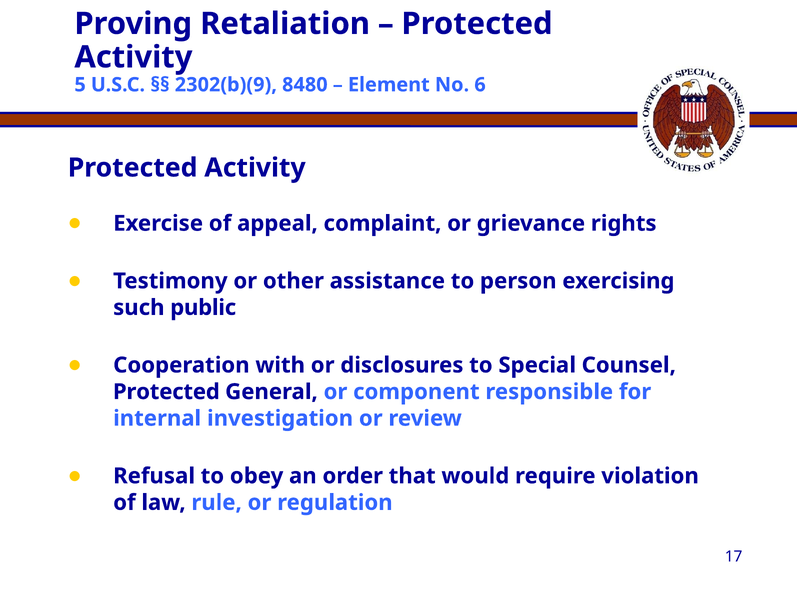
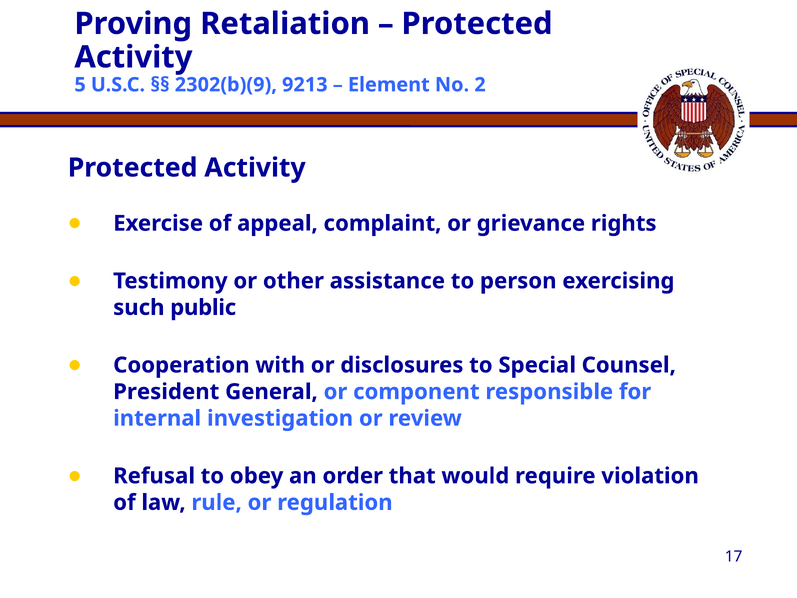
8480: 8480 -> 9213
6: 6 -> 2
Protected at (166, 392): Protected -> President
